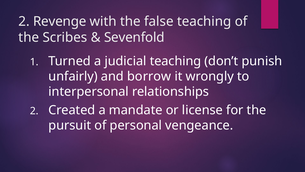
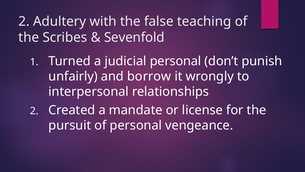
Revenge: Revenge -> Adultery
judicial teaching: teaching -> personal
